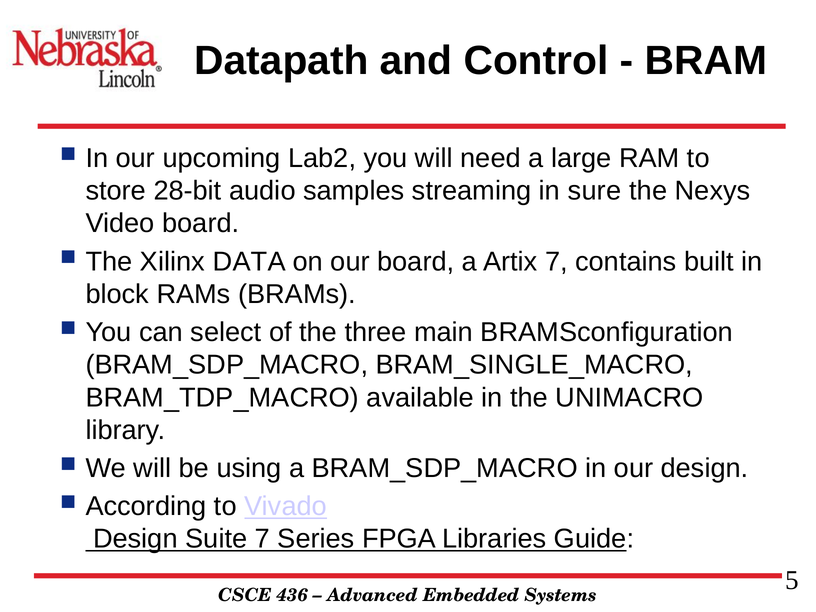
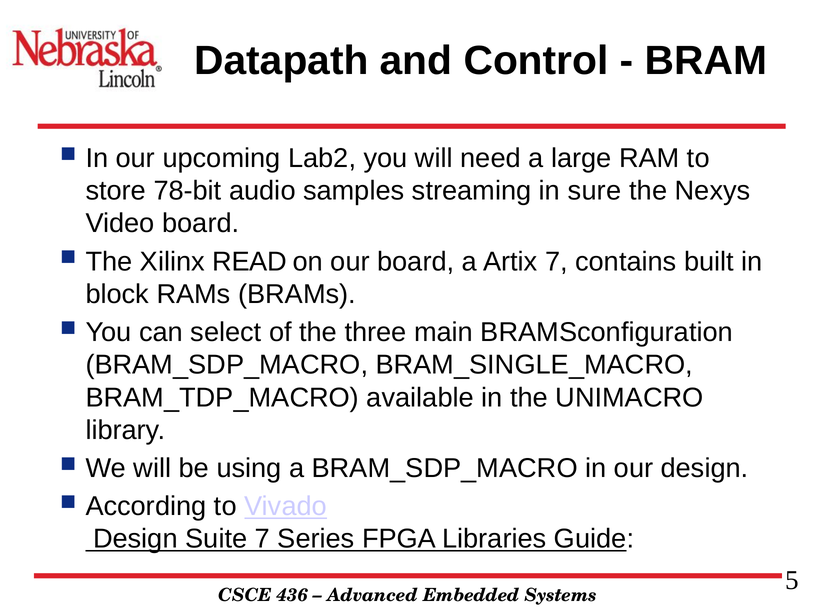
28-bit: 28-bit -> 78-bit
DATA: DATA -> READ
